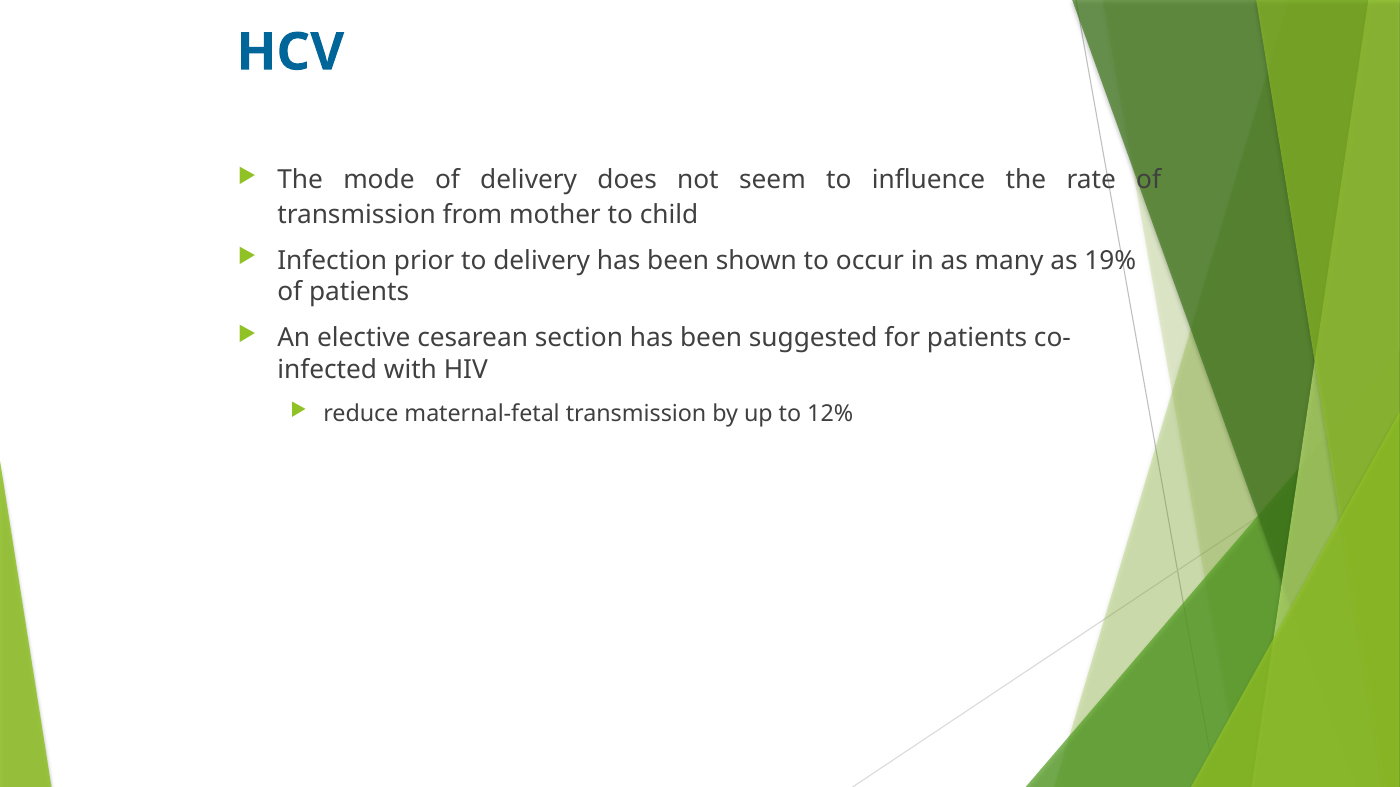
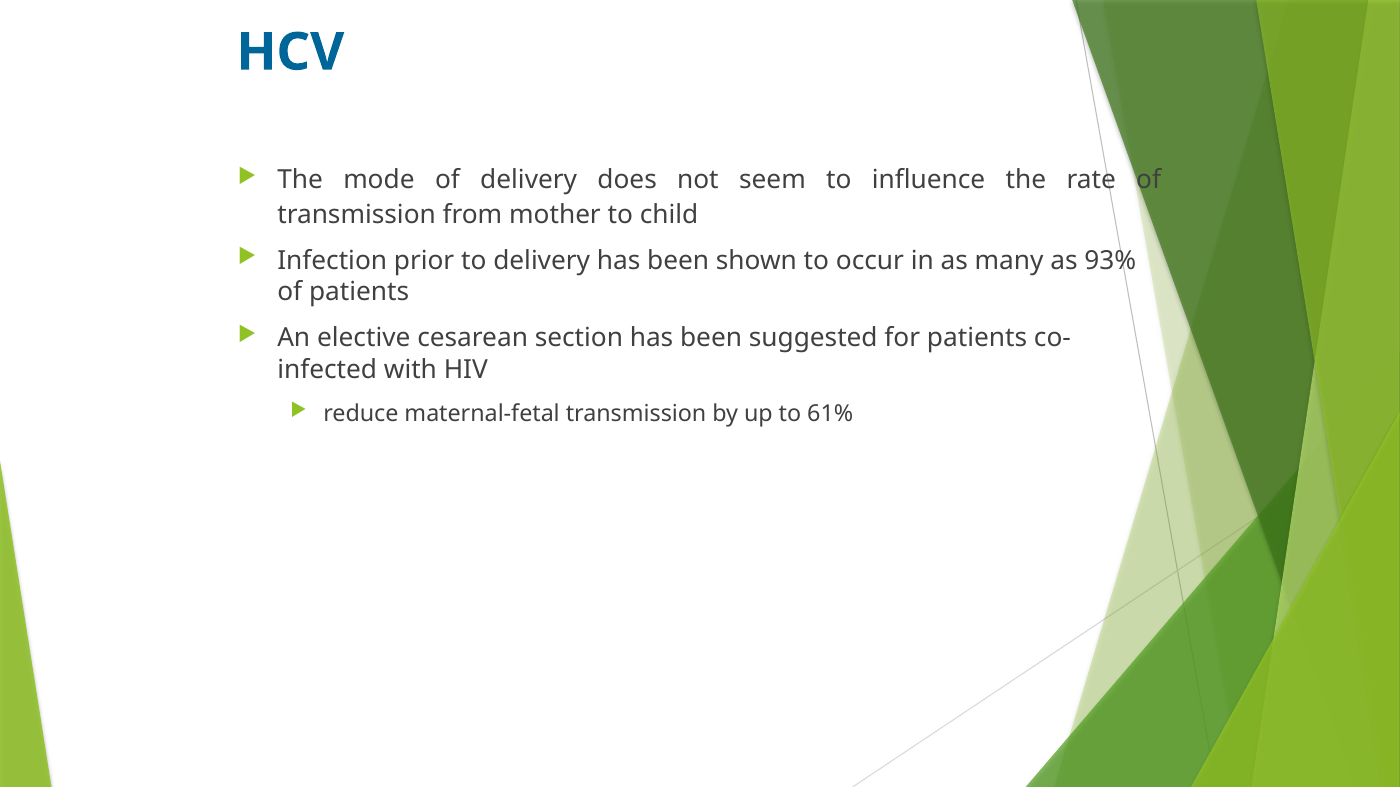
19%: 19% -> 93%
12%: 12% -> 61%
